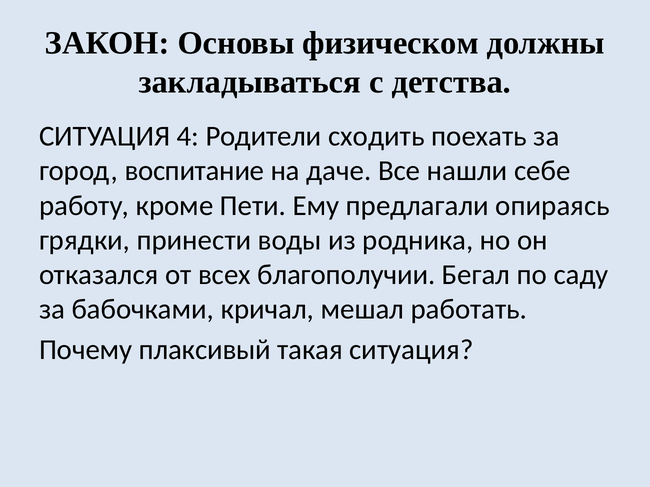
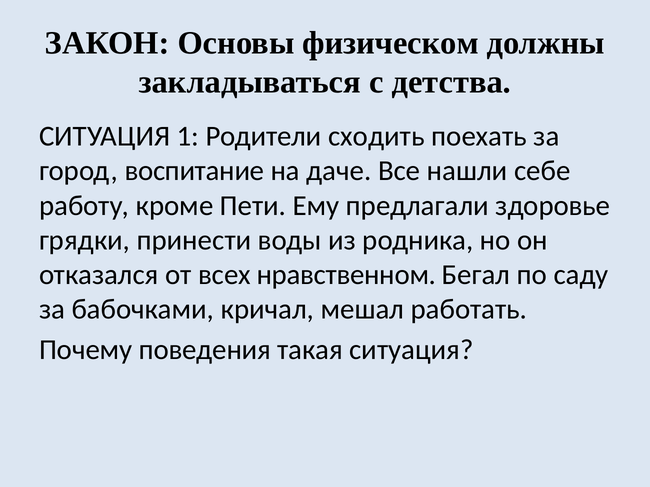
4: 4 -> 1
опираясь: опираясь -> здоровье
благополучии: благополучии -> нравственном
плаксивый: плаксивый -> поведения
